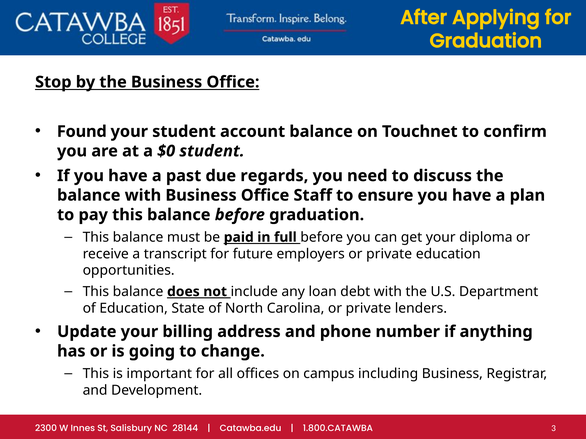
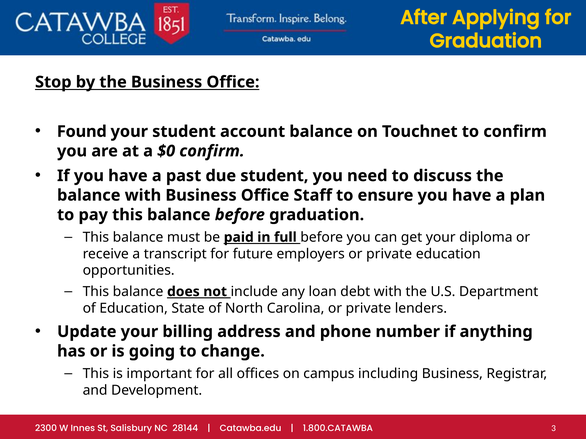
$0 student: student -> confirm
due regards: regards -> student
